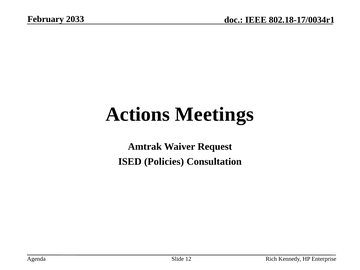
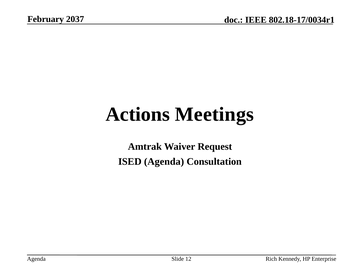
2033: 2033 -> 2037
ISED Policies: Policies -> Agenda
